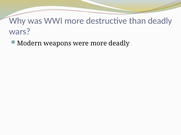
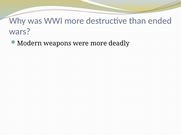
than deadly: deadly -> ended
